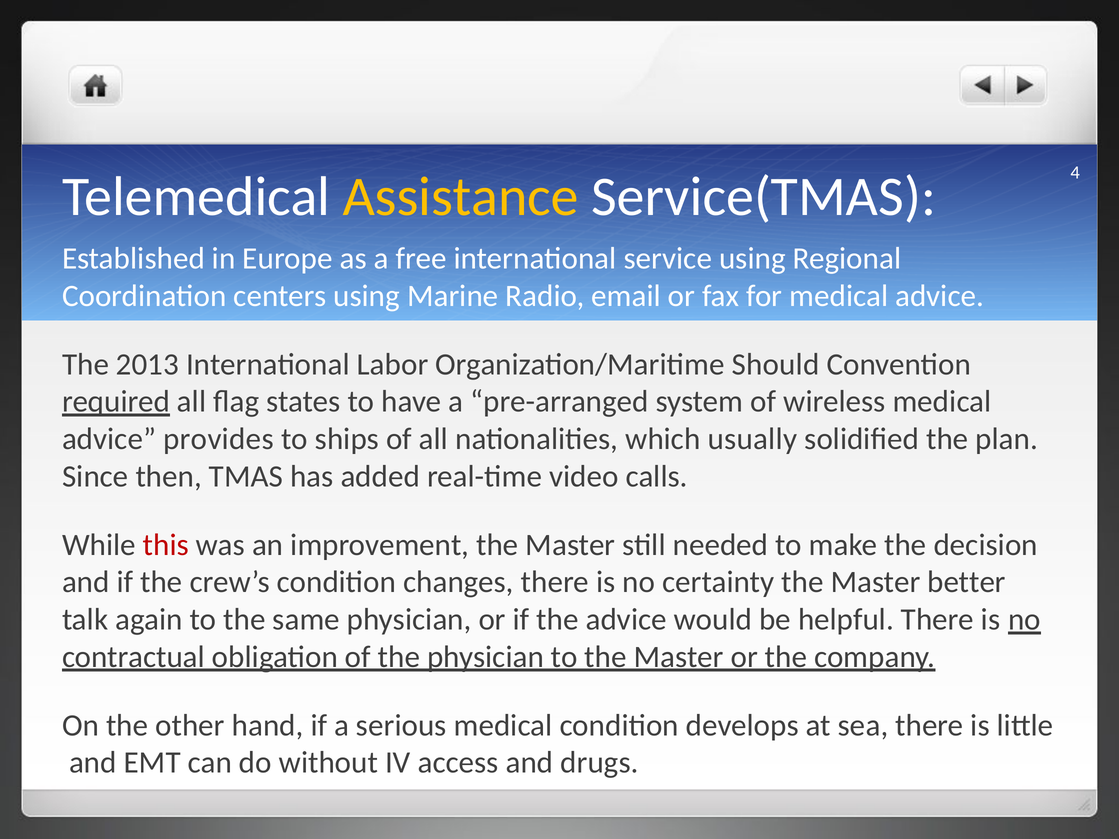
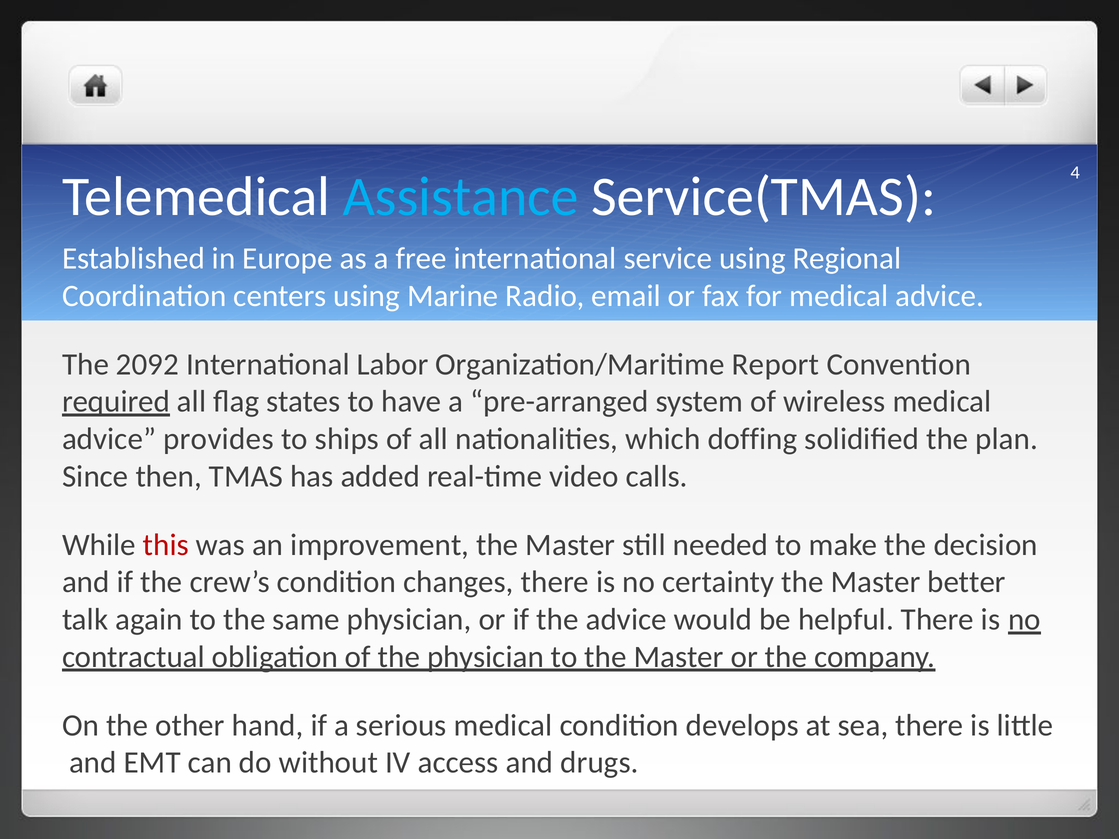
Assistance colour: yellow -> light blue
2013: 2013 -> 2092
Should: Should -> Report
usually: usually -> doffing
